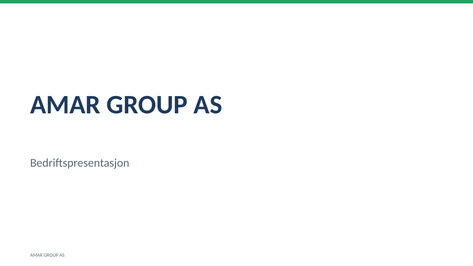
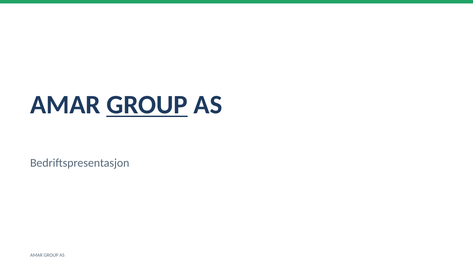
GROUP at (147, 105) underline: none -> present
